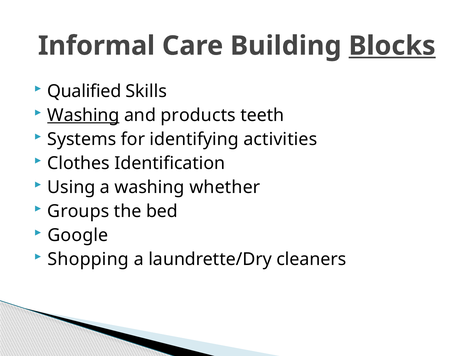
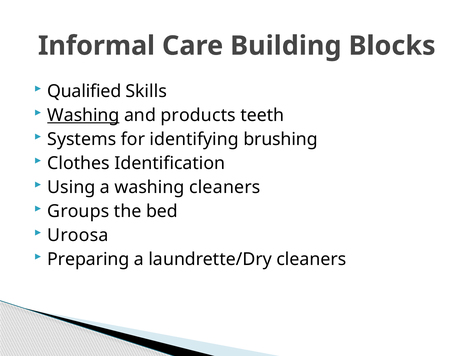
Blocks underline: present -> none
activities: activities -> brushing
washing whether: whether -> cleaners
Google: Google -> Uroosa
Shopping: Shopping -> Preparing
